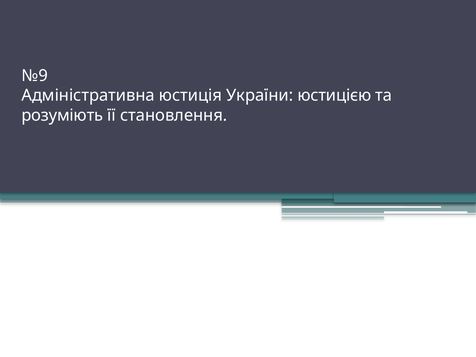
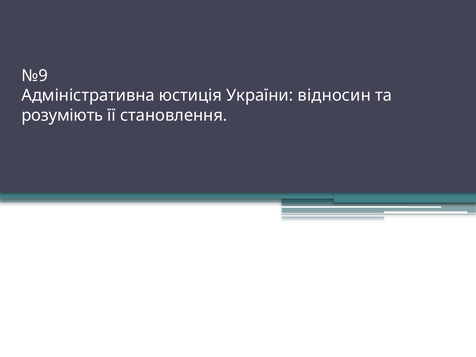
юстицією: юстицією -> відносин
